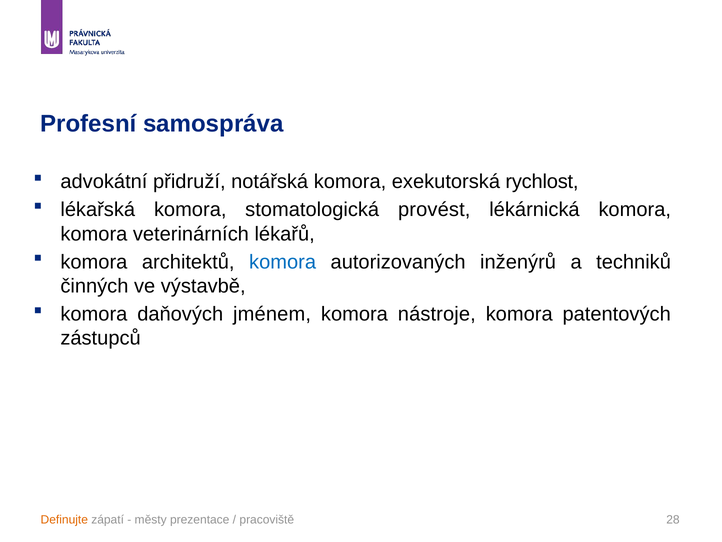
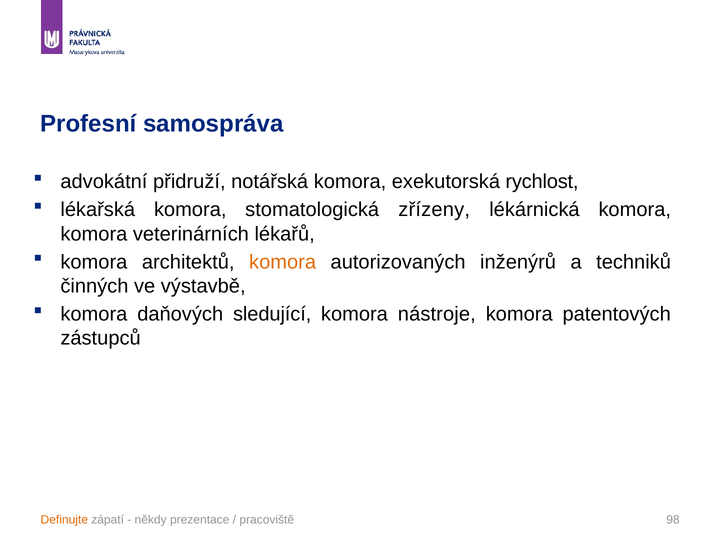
provést: provést -> zřízeny
komora at (283, 262) colour: blue -> orange
jménem: jménem -> sledující
městy: městy -> někdy
28: 28 -> 98
